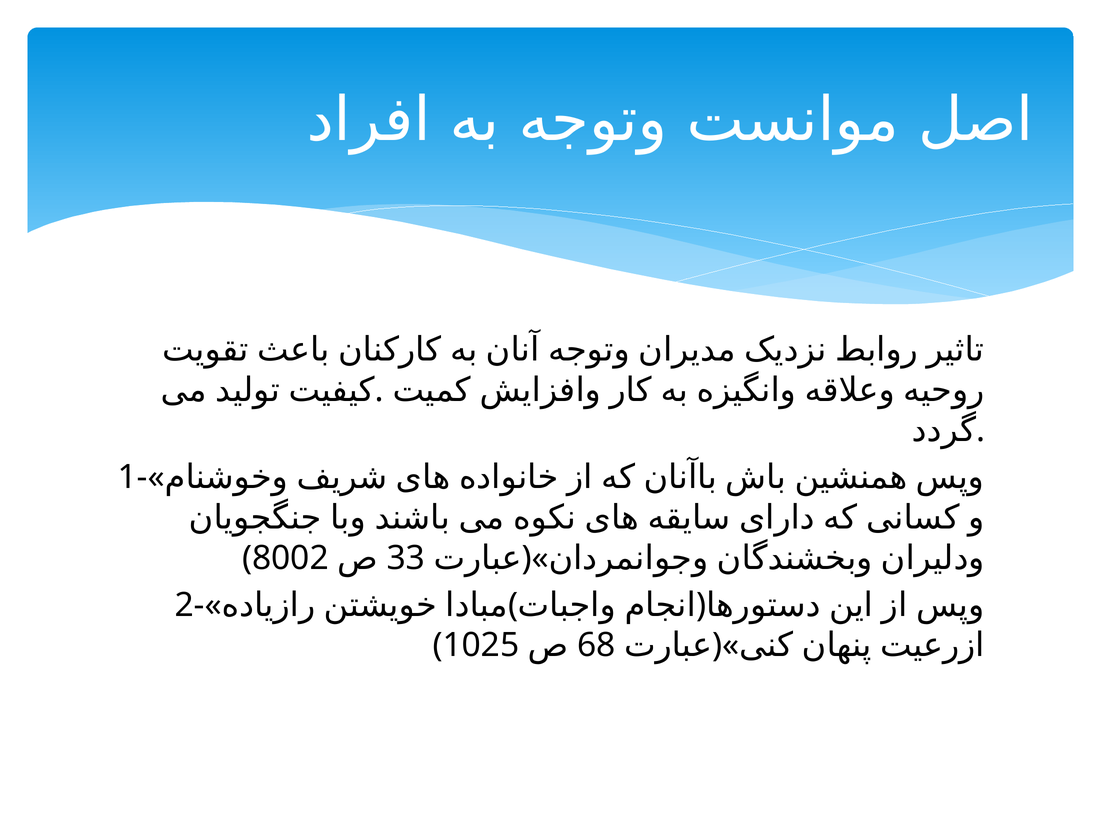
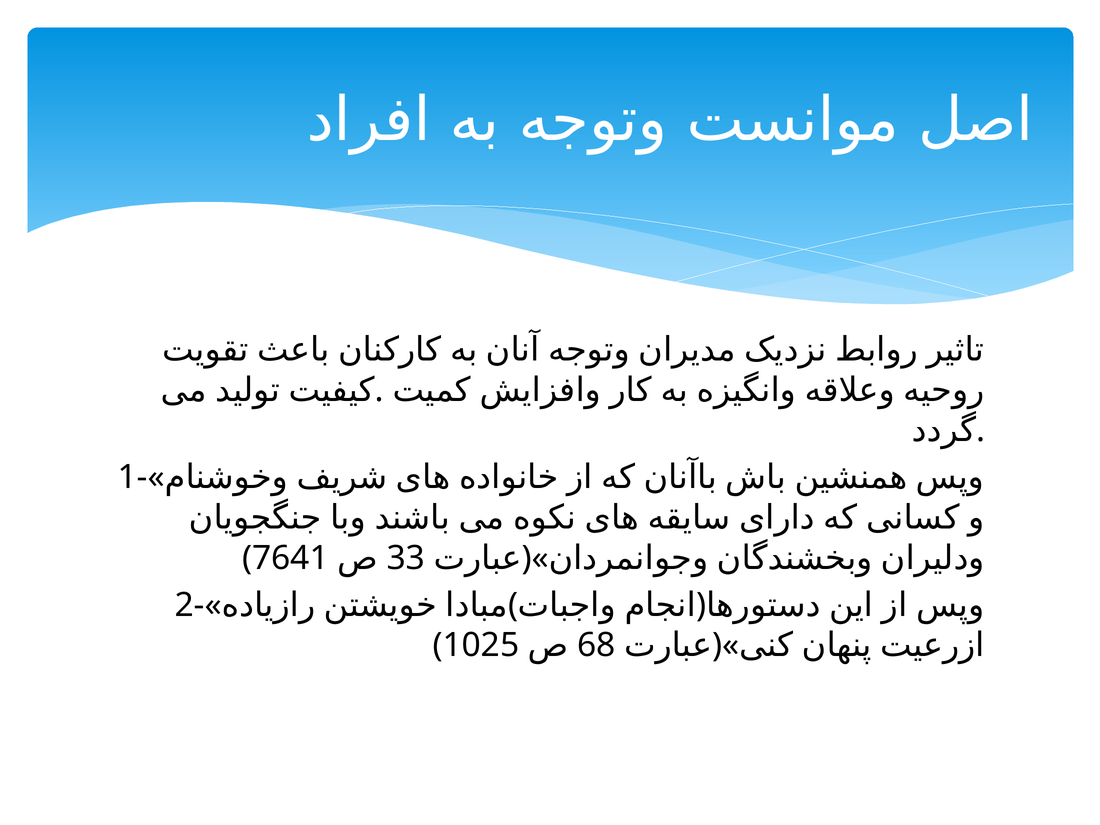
8002: 8002 -> 7641
